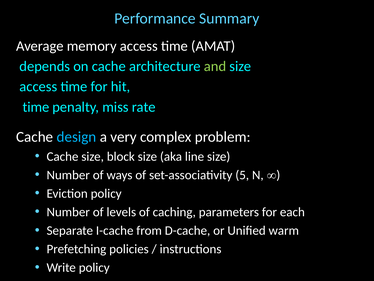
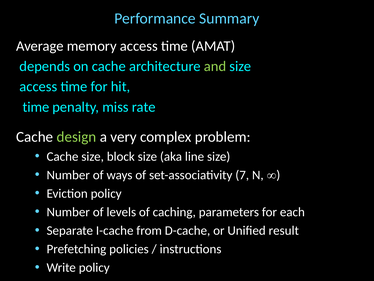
design colour: light blue -> light green
5: 5 -> 7
warm: warm -> result
